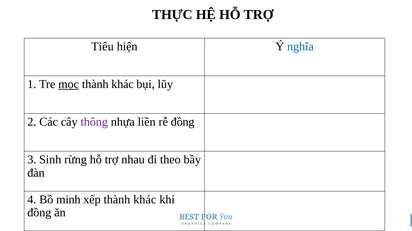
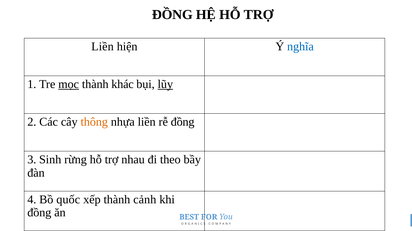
THỰC at (172, 15): THỰC -> ĐỒNG
Tiêu at (103, 47): Tiêu -> Liền
lũy underline: none -> present
thông colour: purple -> orange
minh: minh -> quốc
xếp thành khác: khác -> cảnh
